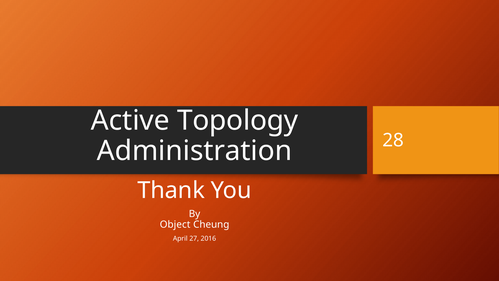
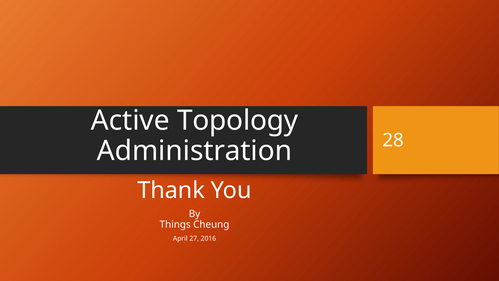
Object: Object -> Things
